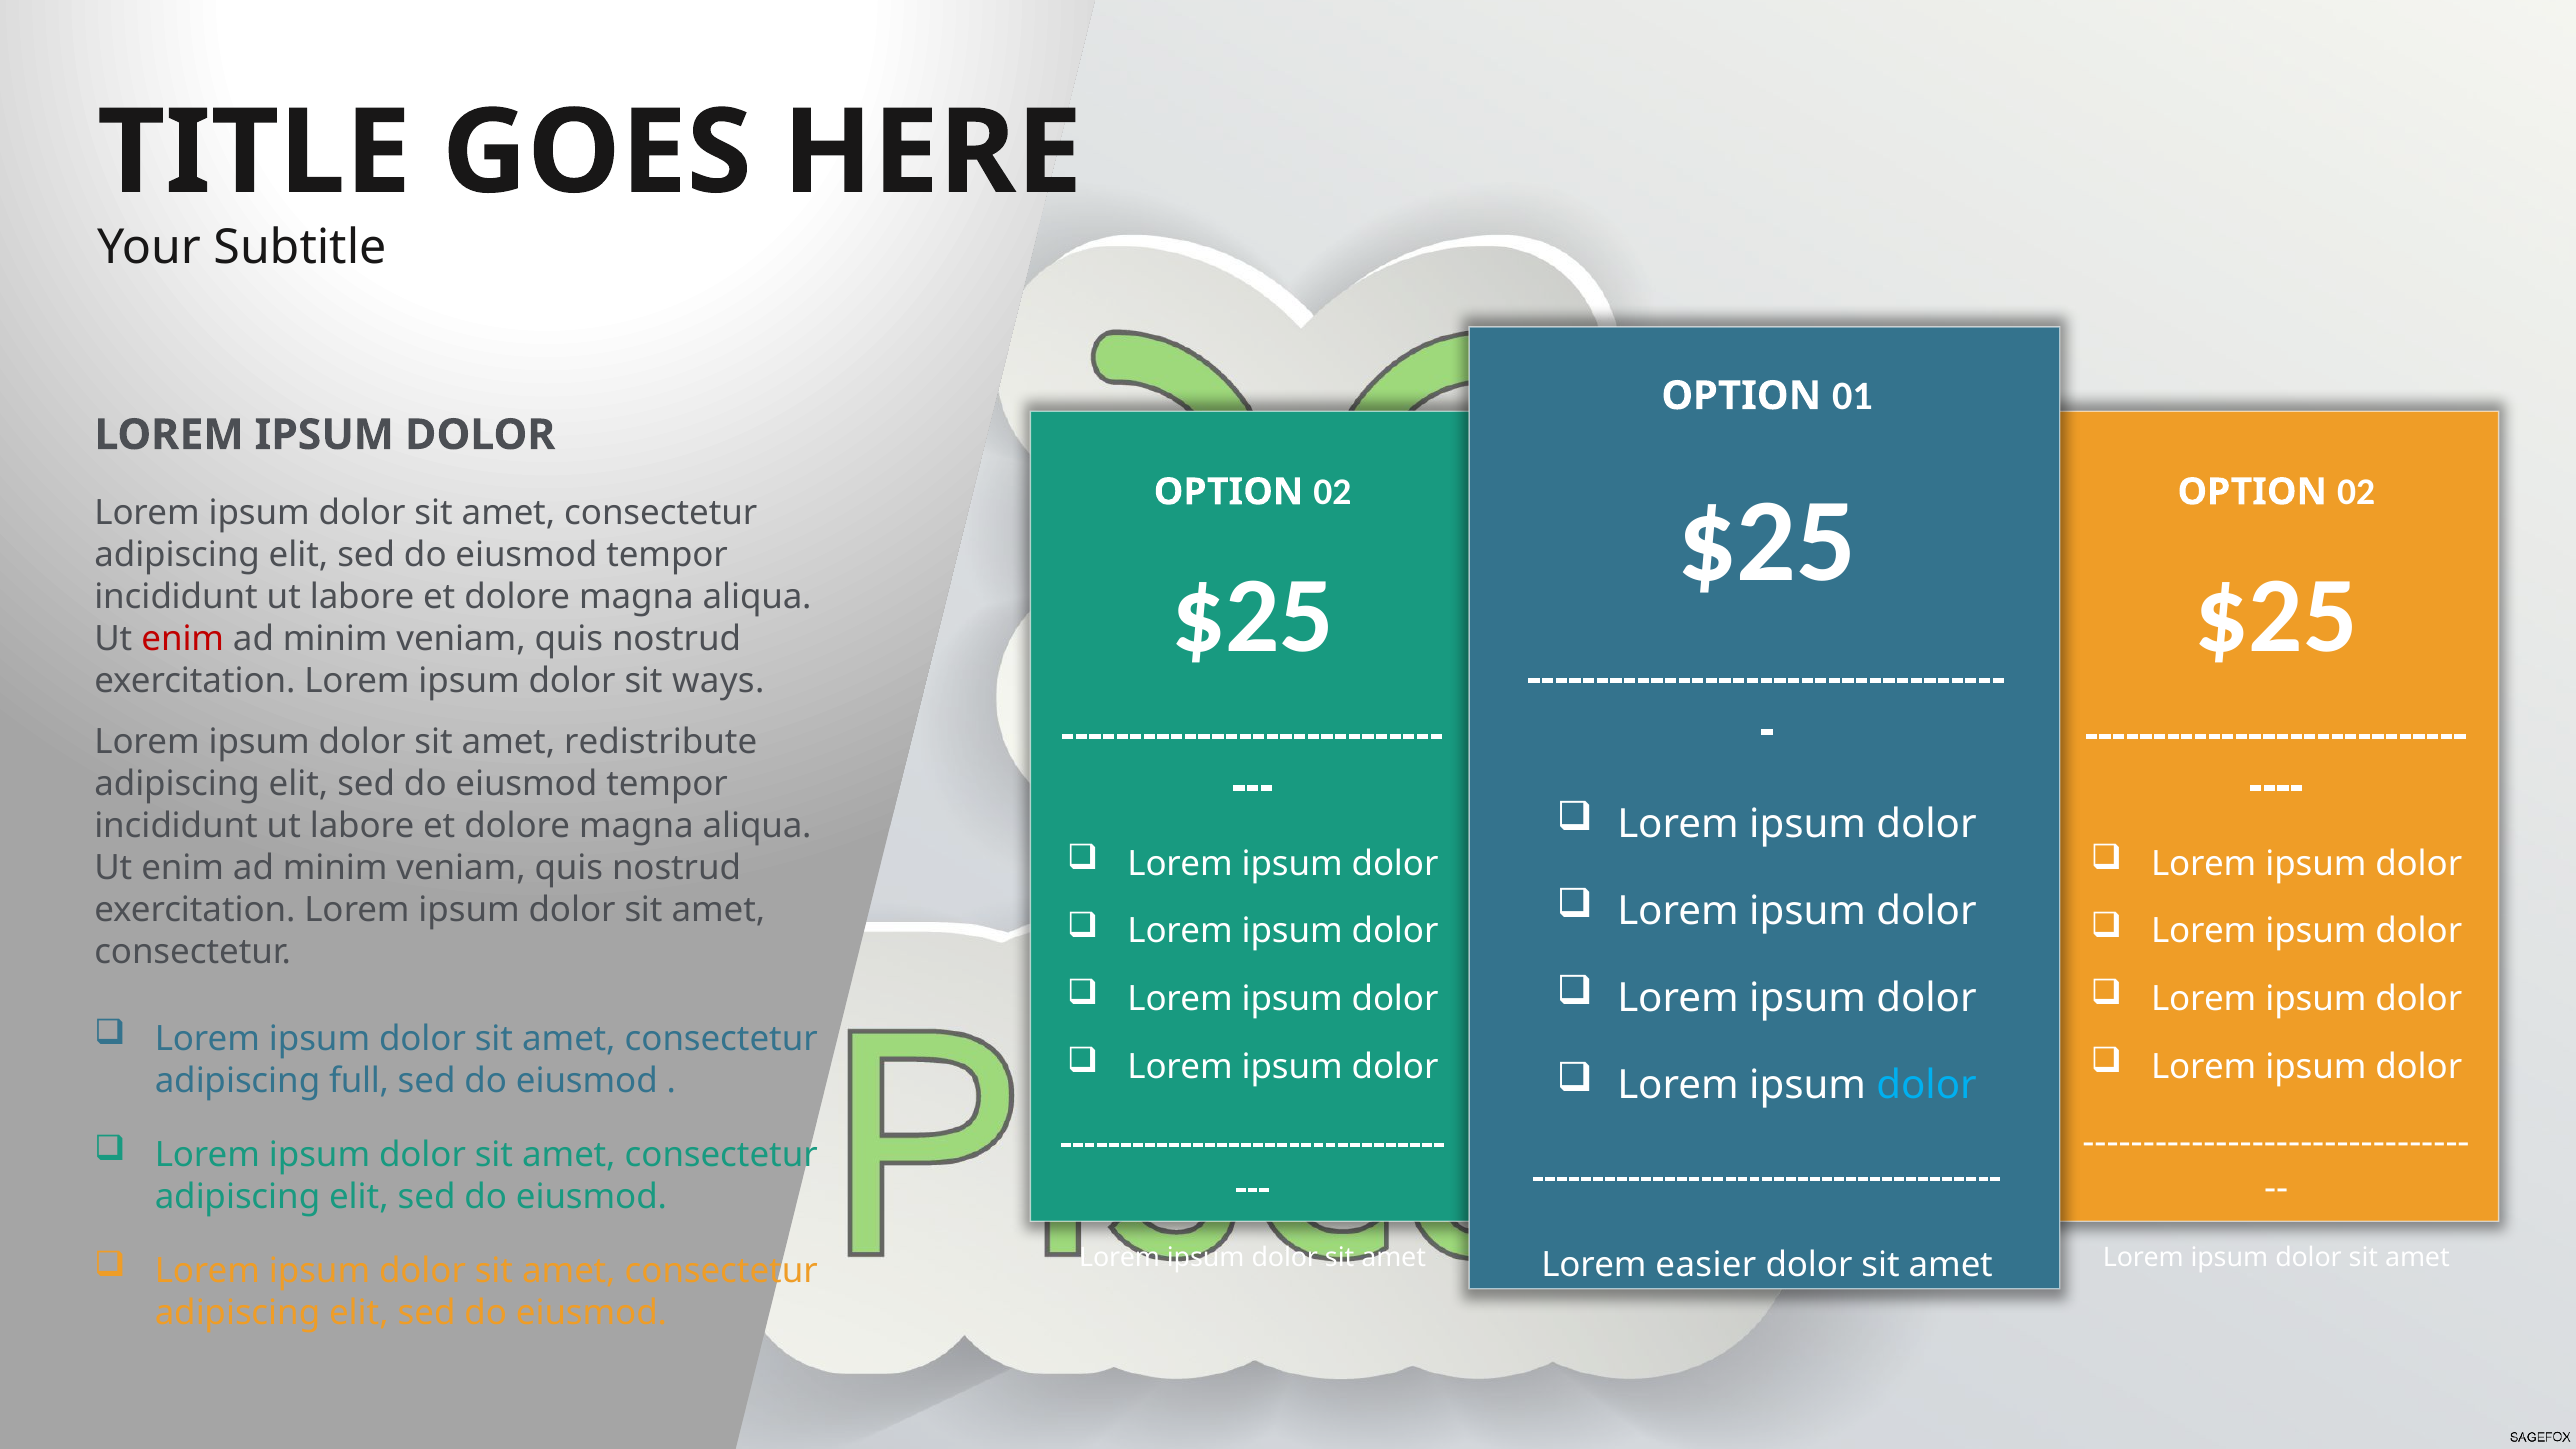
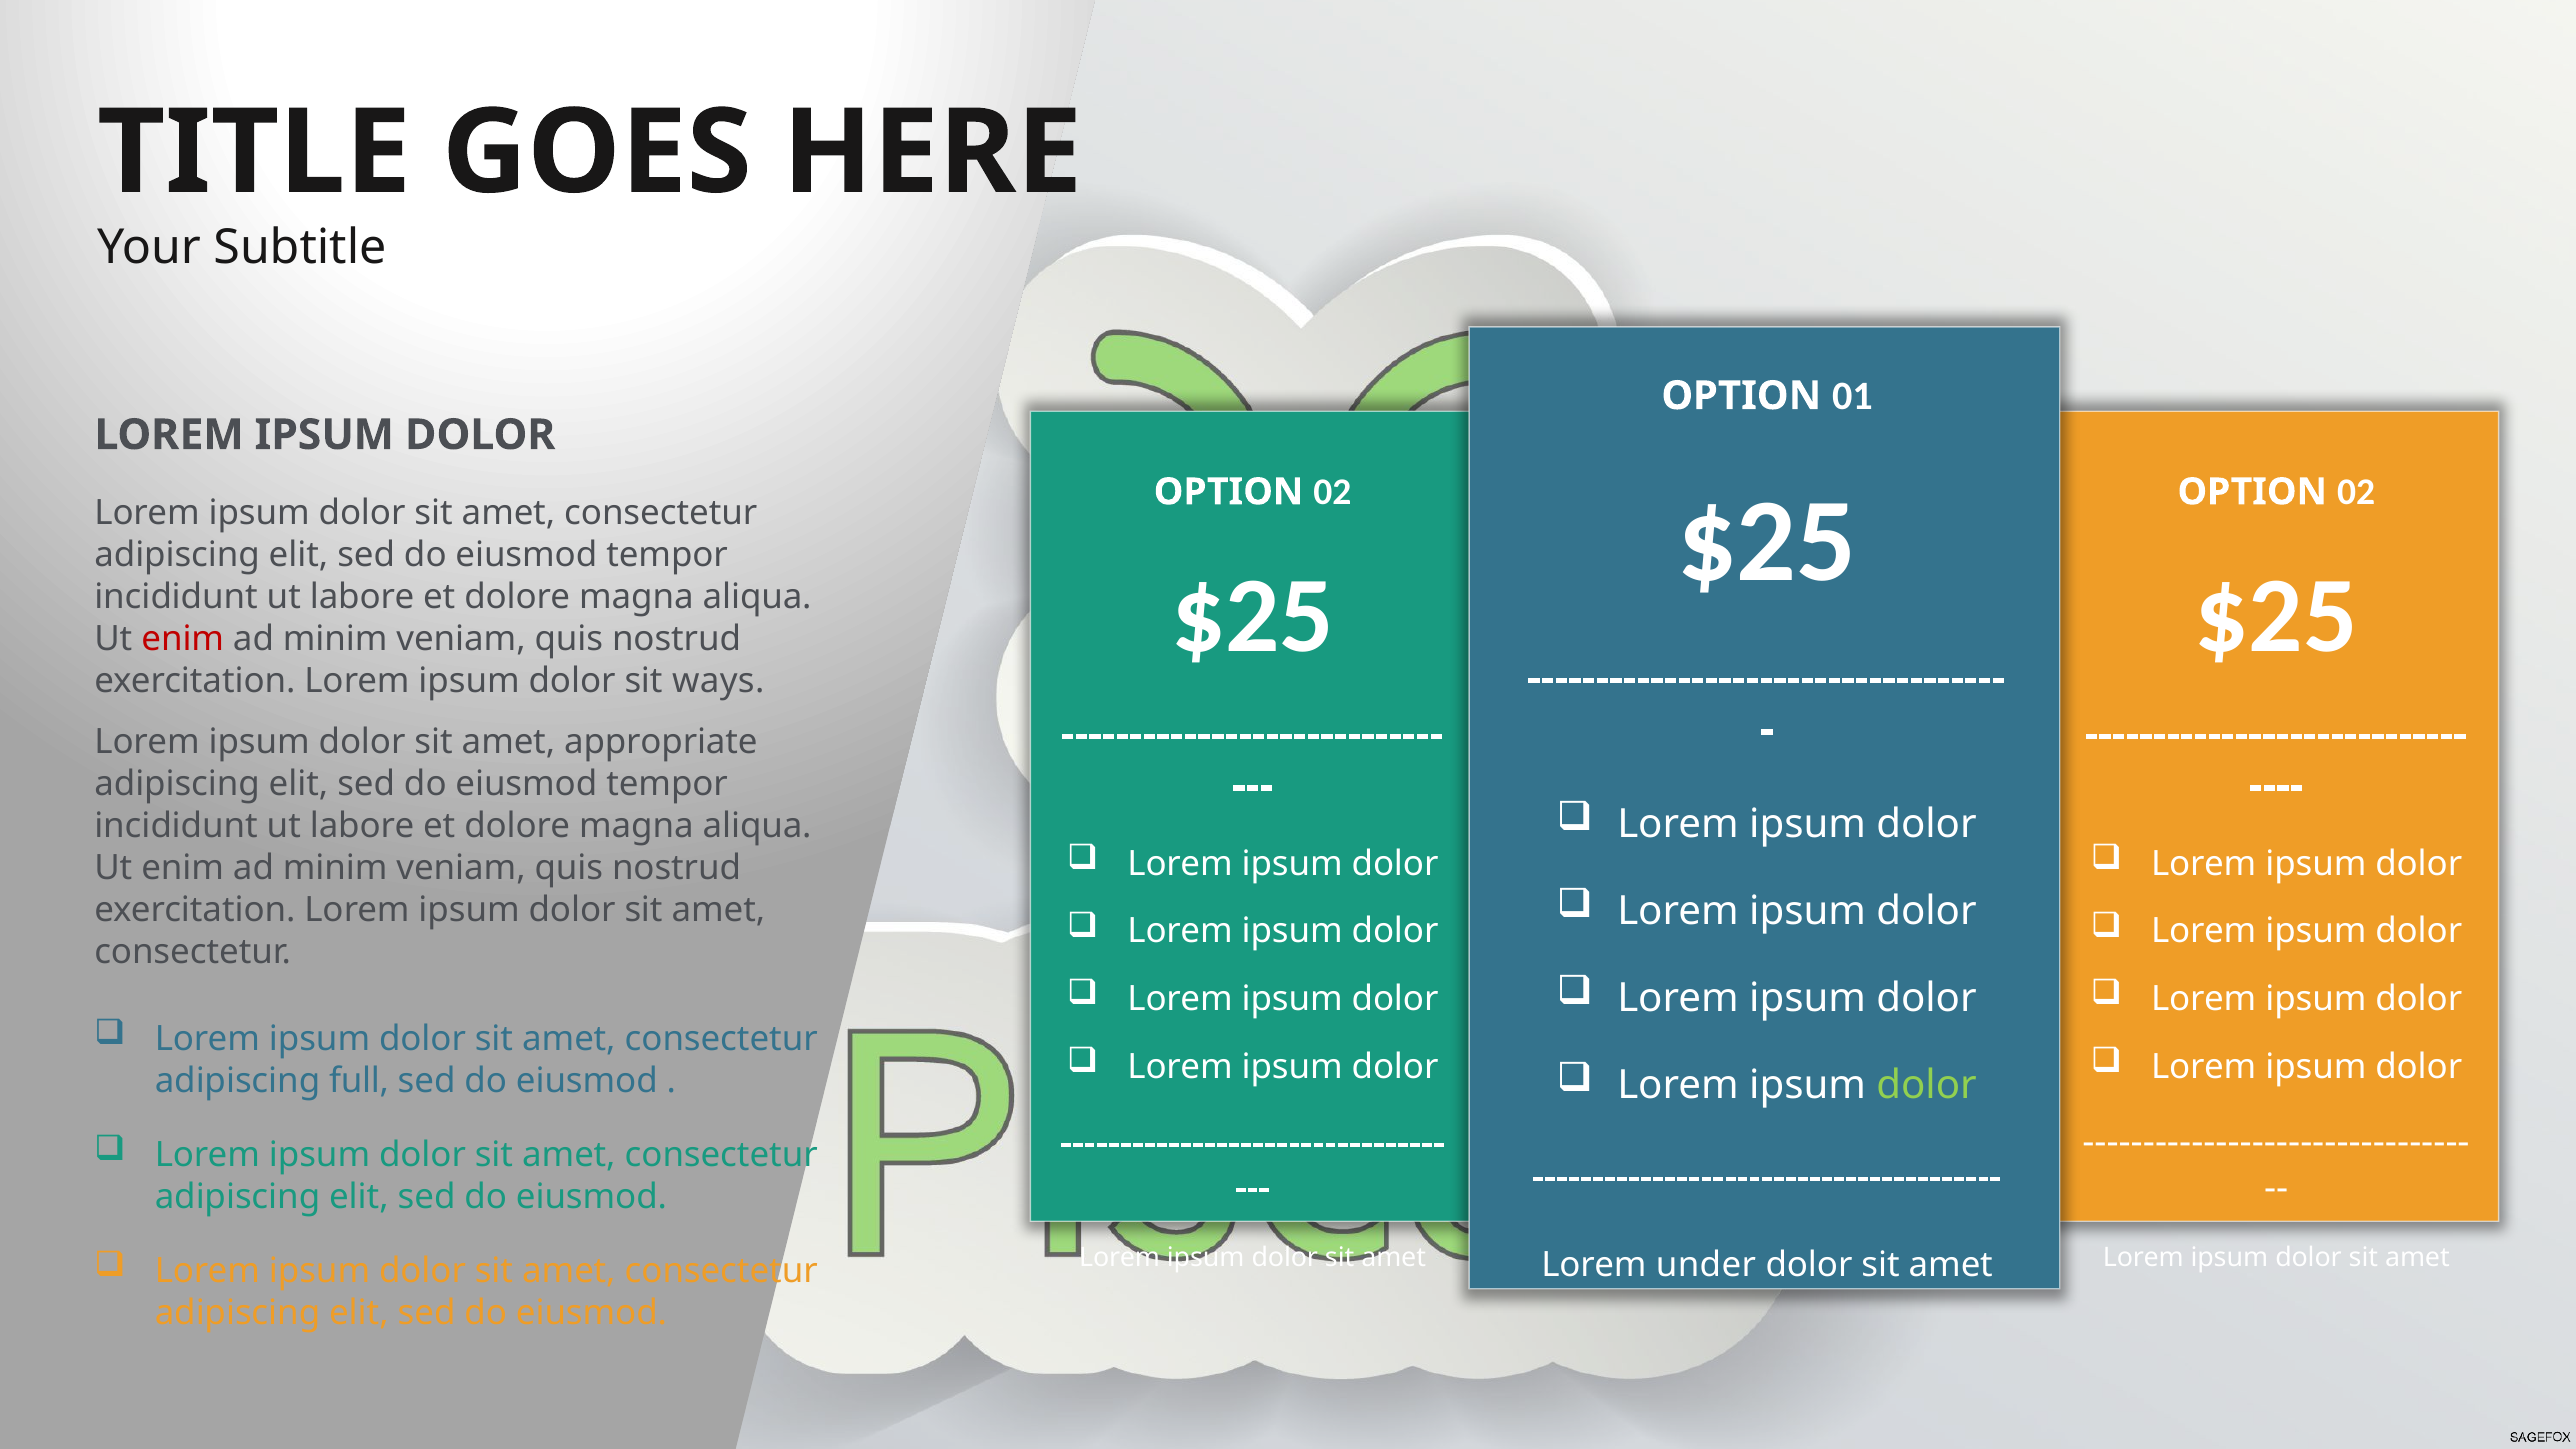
redistribute: redistribute -> appropriate
dolor at (1927, 1085) colour: light blue -> light green
easier: easier -> under
